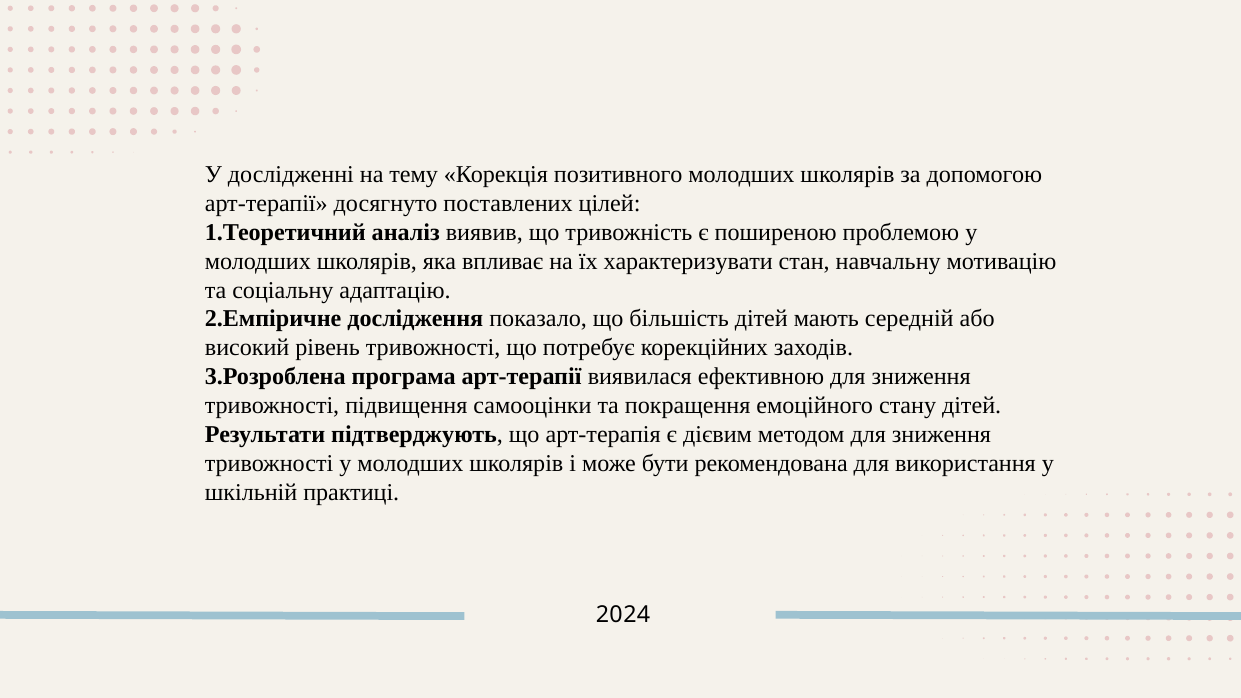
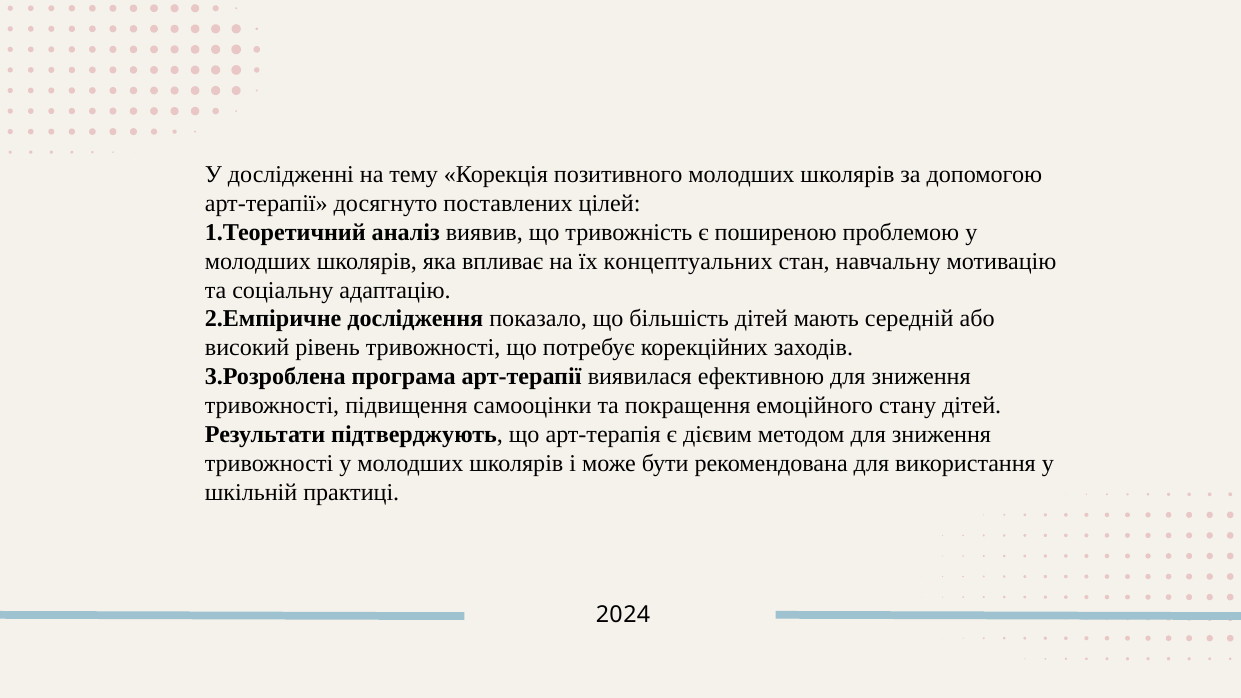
характеризувати: характеризувати -> концептуальних
